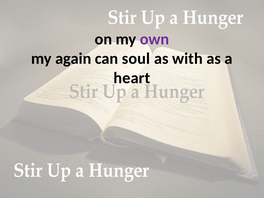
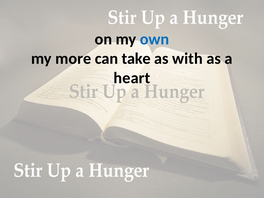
own colour: purple -> blue
again: again -> more
soul: soul -> take
